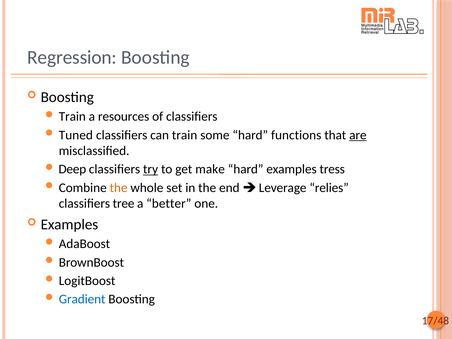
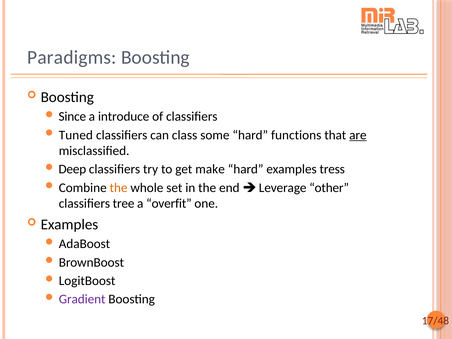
Regression: Regression -> Paradigms
Train at (72, 117): Train -> Since
resources: resources -> introduce
can train: train -> class
try underline: present -> none
relies: relies -> other
better: better -> overfit
Gradient colour: blue -> purple
